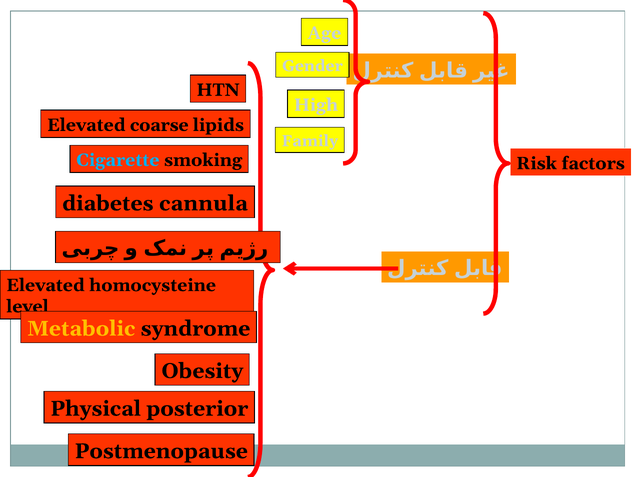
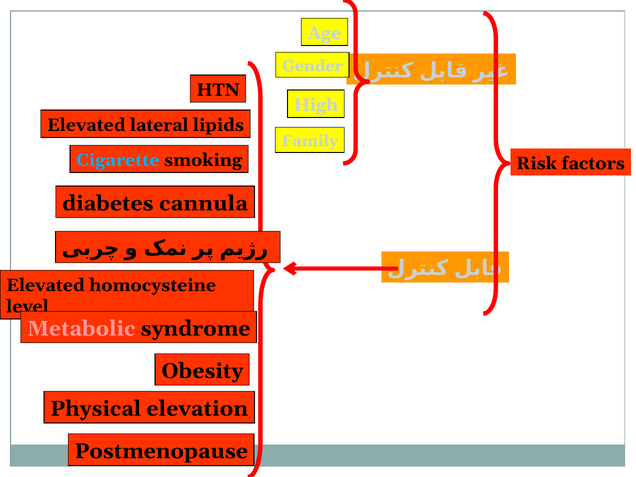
coarse: coarse -> lateral
Metabolic colour: yellow -> pink
posterior: posterior -> elevation
